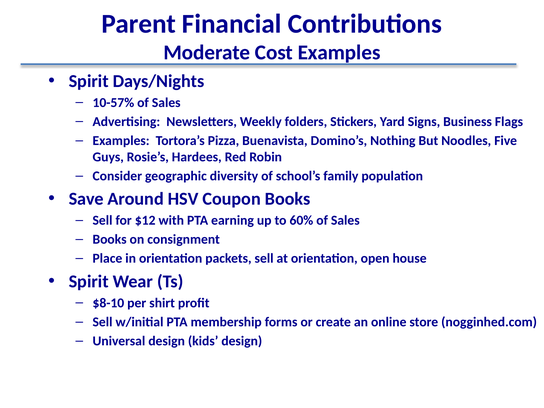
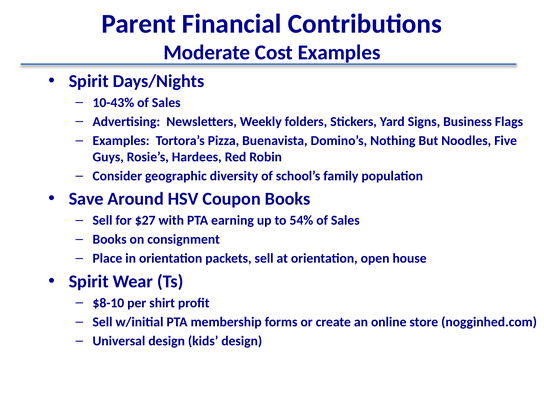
10-57%: 10-57% -> 10-43%
$12: $12 -> $27
60%: 60% -> 54%
